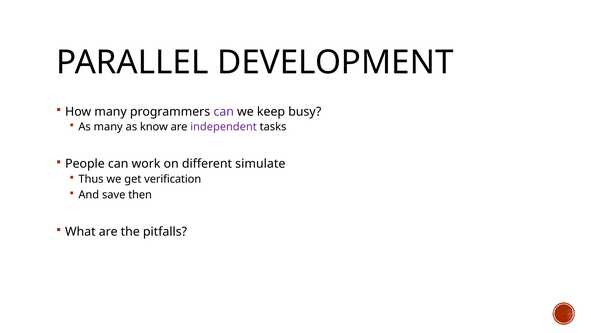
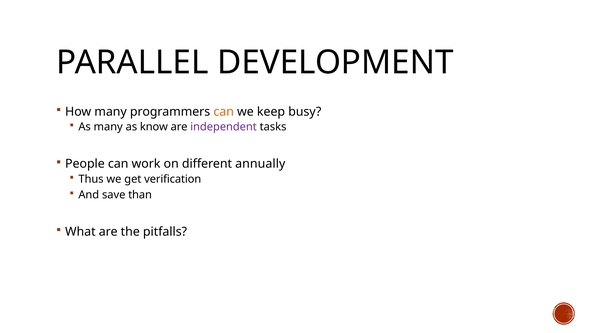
can at (224, 112) colour: purple -> orange
simulate: simulate -> annually
then: then -> than
